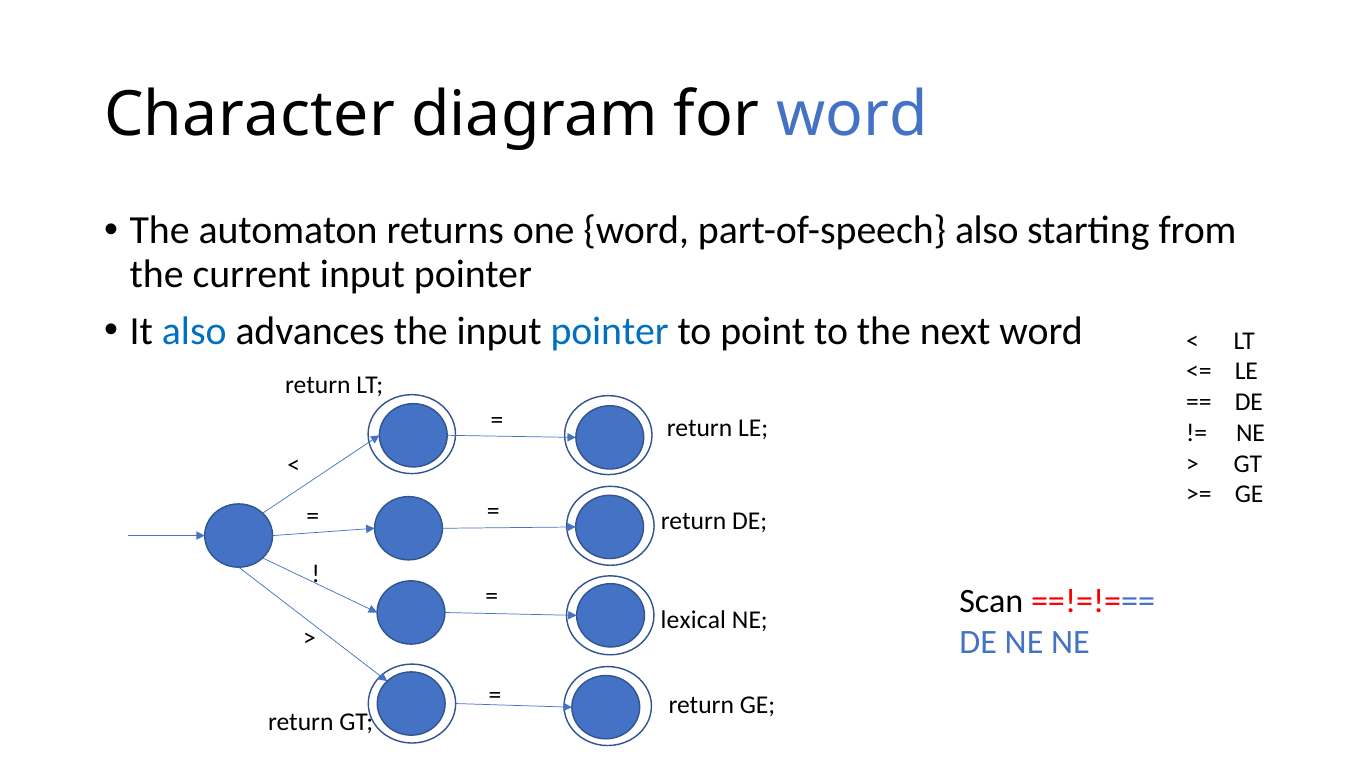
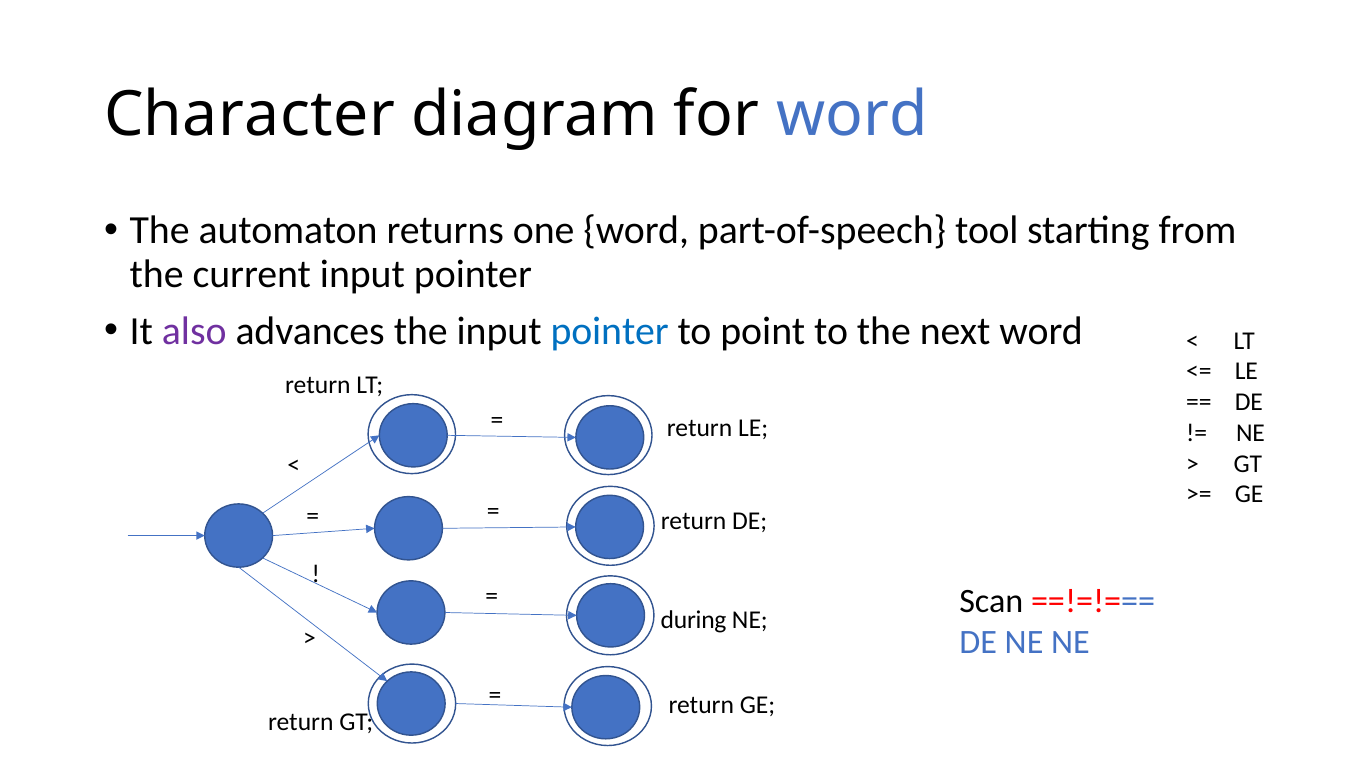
part-of-speech also: also -> tool
also at (194, 331) colour: blue -> purple
lexical: lexical -> during
